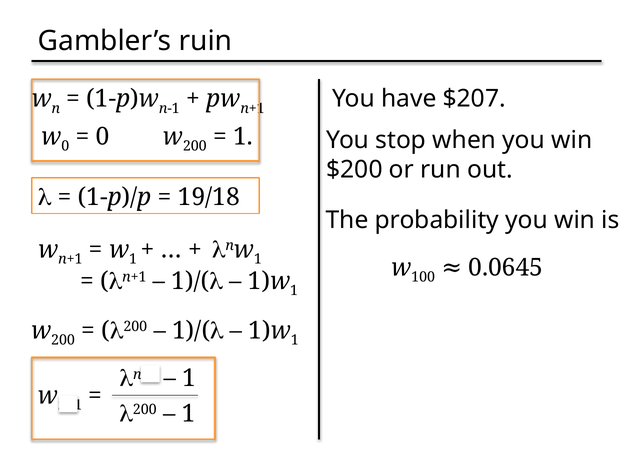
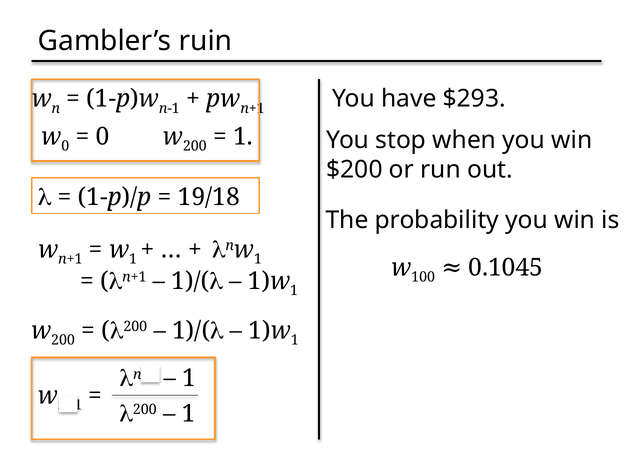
$207: $207 -> $293
0.0645: 0.0645 -> 0.1045
